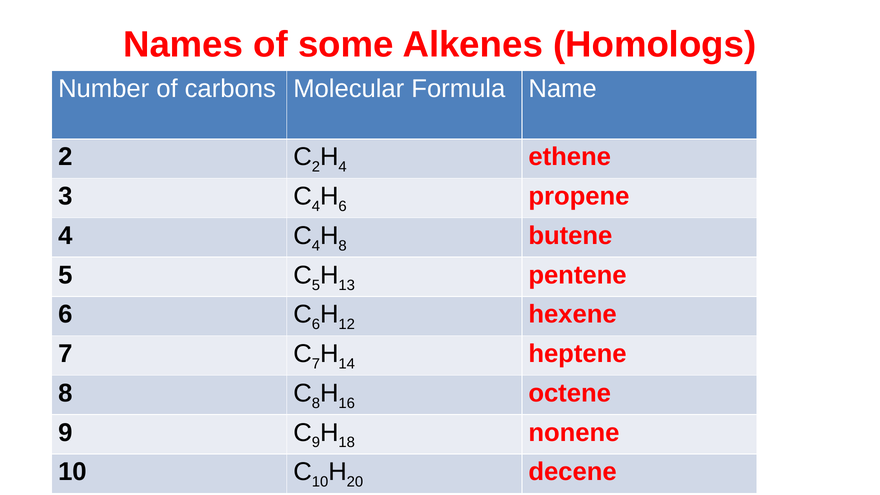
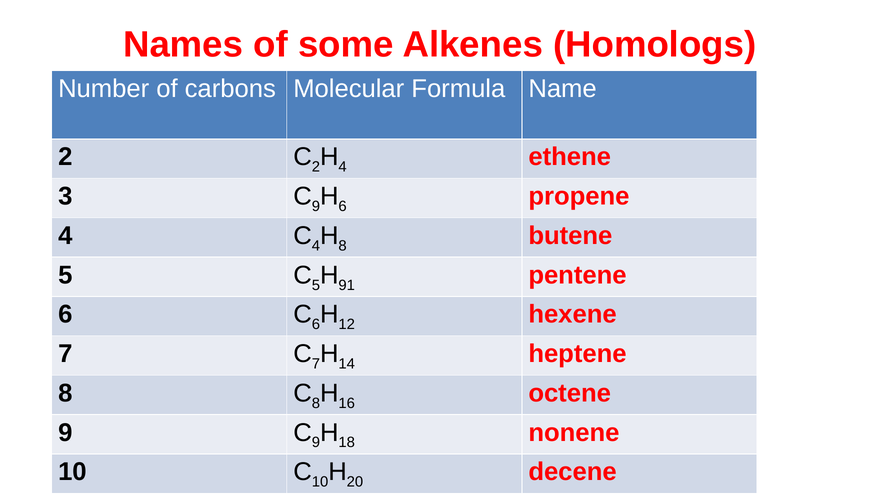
4 at (316, 206): 4 -> 9
13: 13 -> 91
